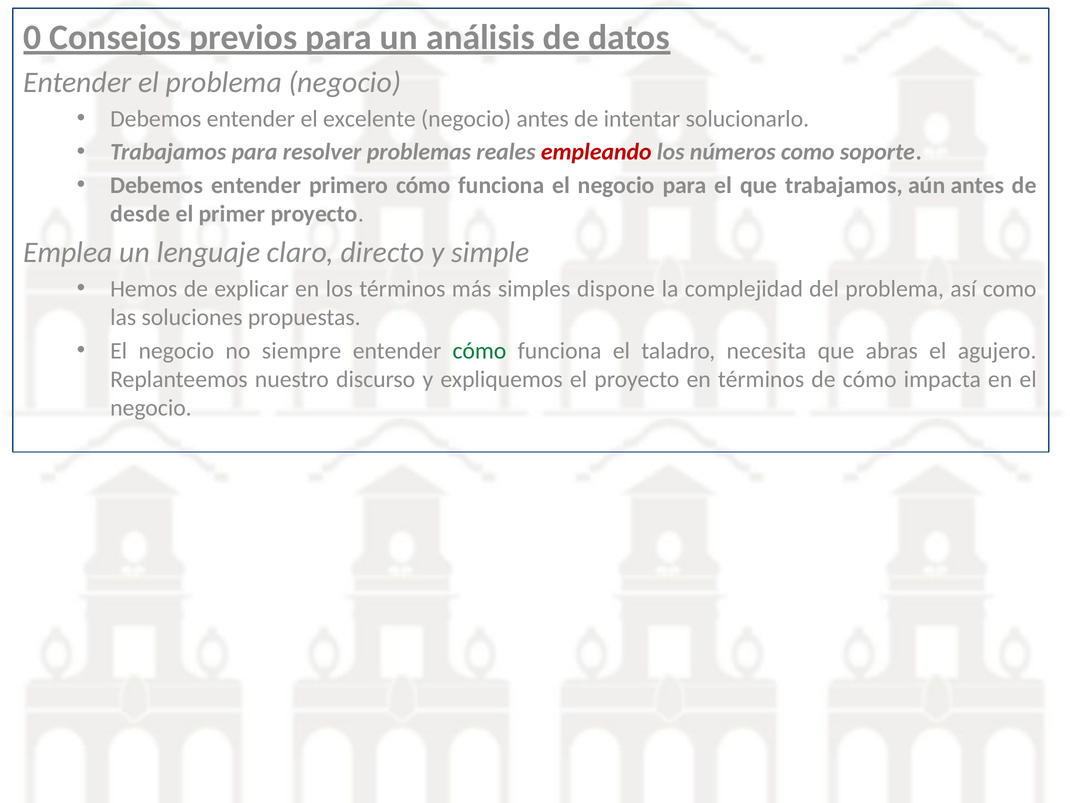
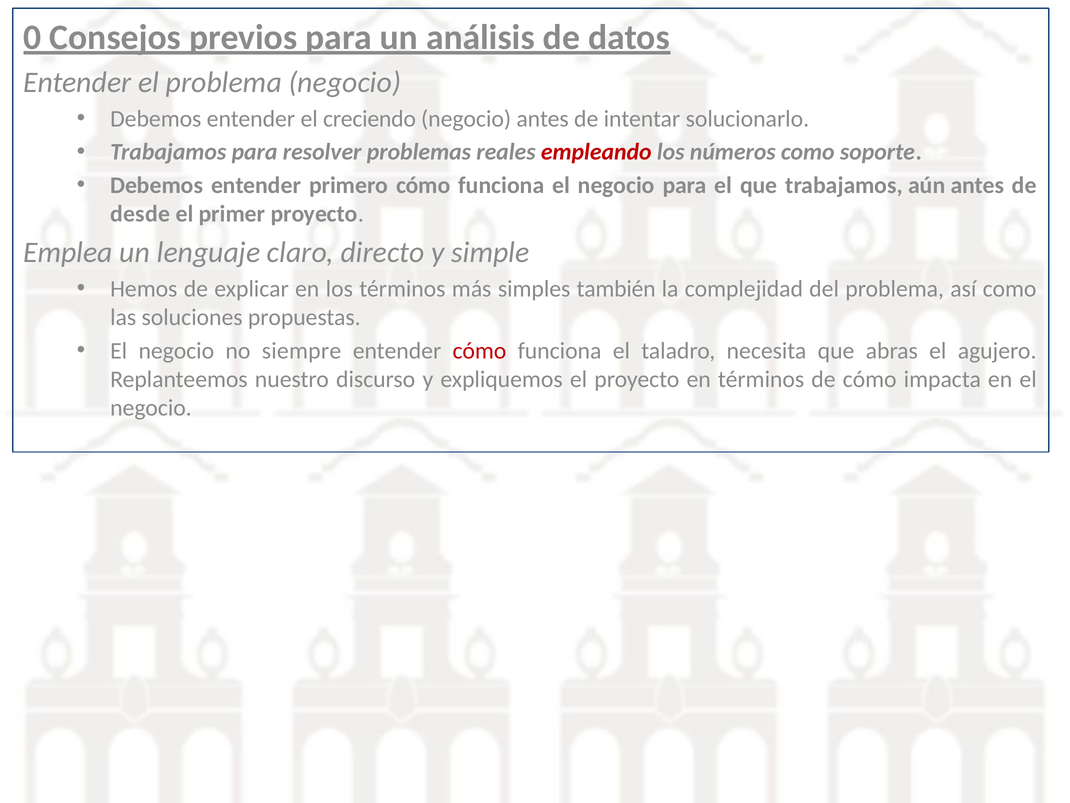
excelente: excelente -> creciendo
dispone: dispone -> también
cómo at (479, 350) colour: green -> red
